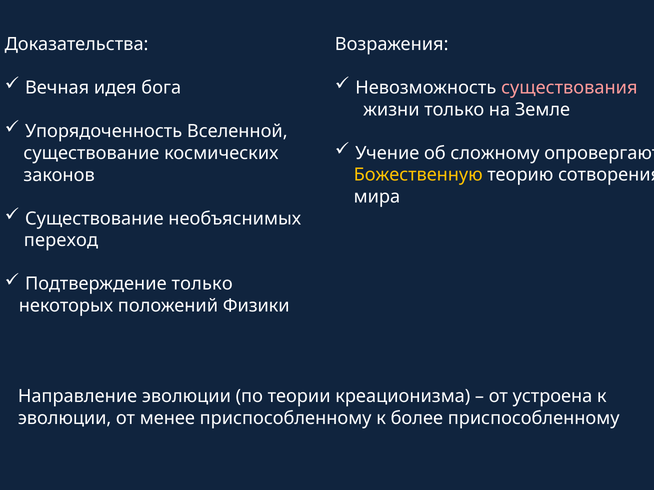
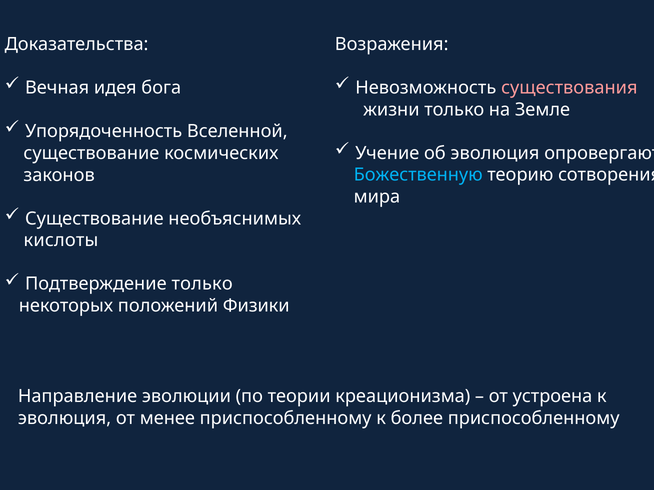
об сложному: сложному -> эволюция
Божественную colour: yellow -> light blue
переход: переход -> кислоты
эволюции at (65, 419): эволюции -> эволюция
